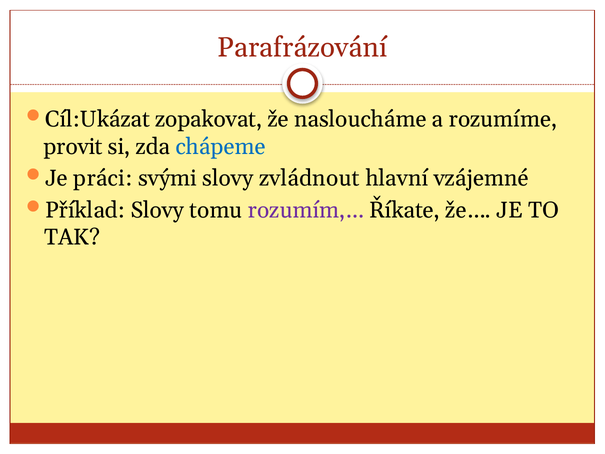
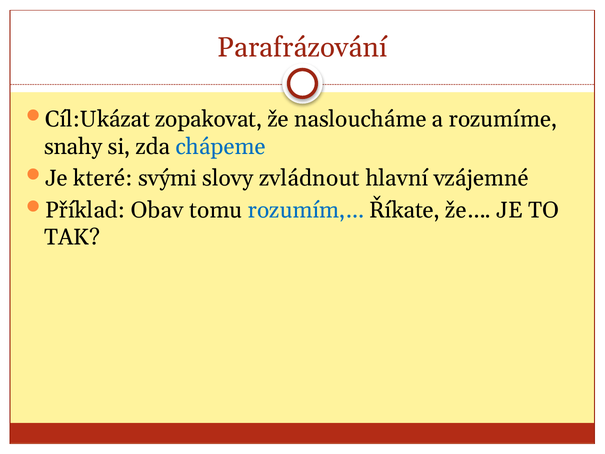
provit: provit -> snahy
práci: práci -> které
Příklad Slovy: Slovy -> Obav
rozumím,… colour: purple -> blue
